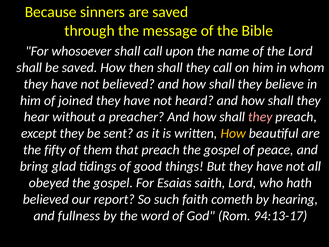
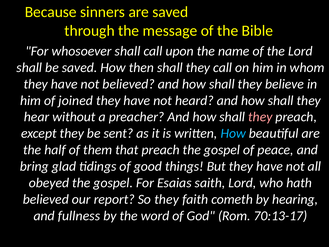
How at (233, 133) colour: yellow -> light blue
fifty: fifty -> half
So such: such -> they
94:13-17: 94:13-17 -> 70:13-17
